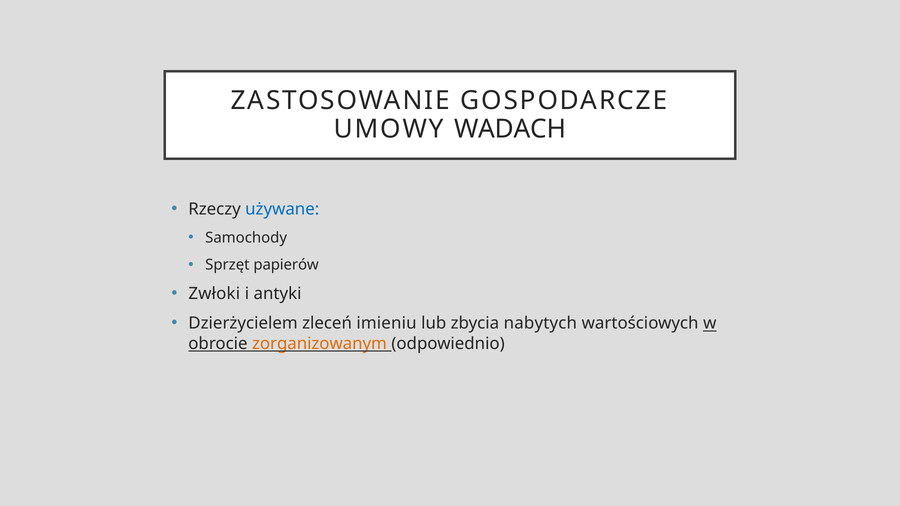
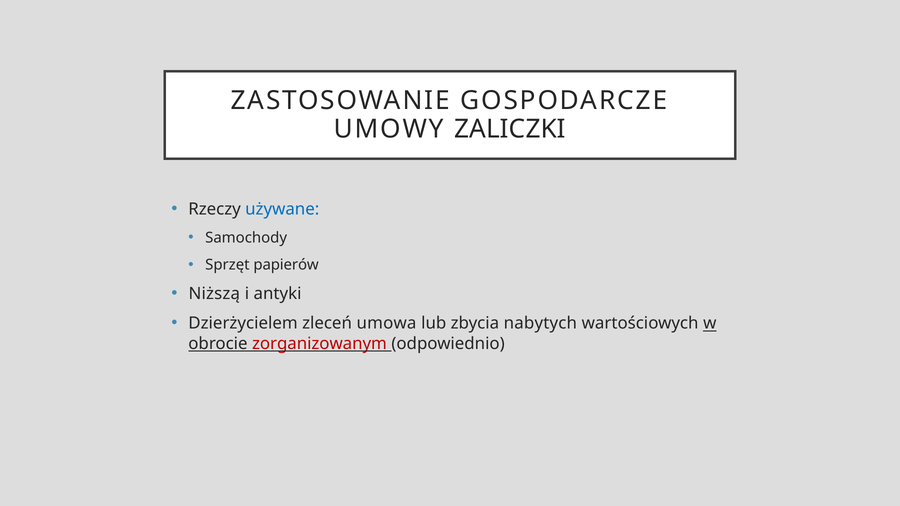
WADACH: WADACH -> ZALICZKI
Zwłoki: Zwłoki -> Niższą
imieniu: imieniu -> umowa
zorganizowanym colour: orange -> red
